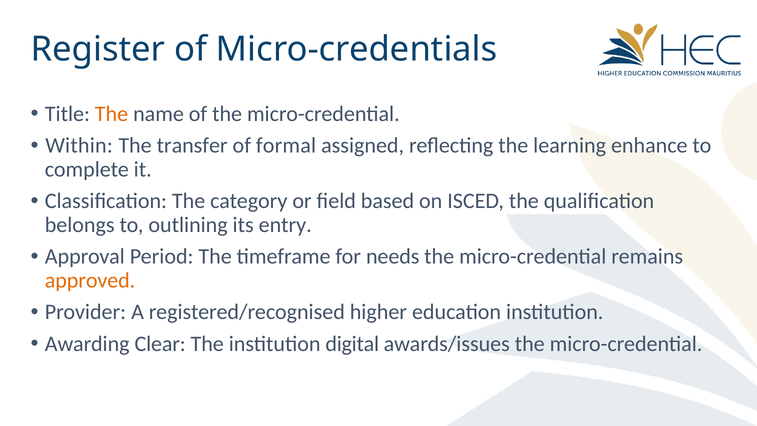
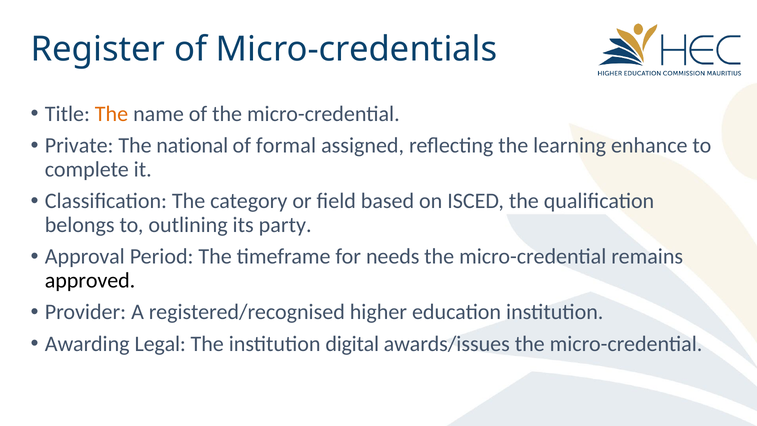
Within: Within -> Private
transfer: transfer -> national
entry: entry -> party
approved colour: orange -> black
Clear: Clear -> Legal
